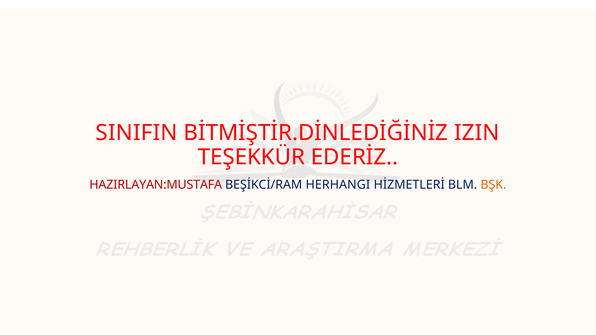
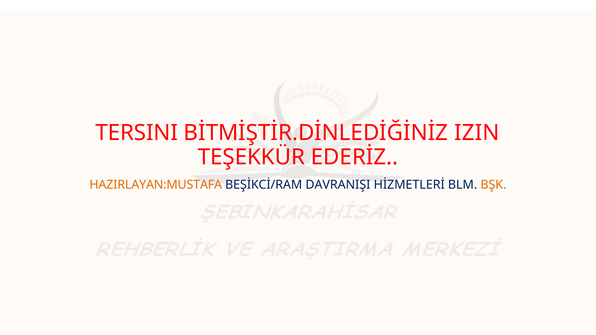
SINIFIN: SINIFIN -> TERSINI
HAZIRLAYAN:MUSTAFA colour: red -> orange
HERHANGI: HERHANGI -> DAVRANIŞI
